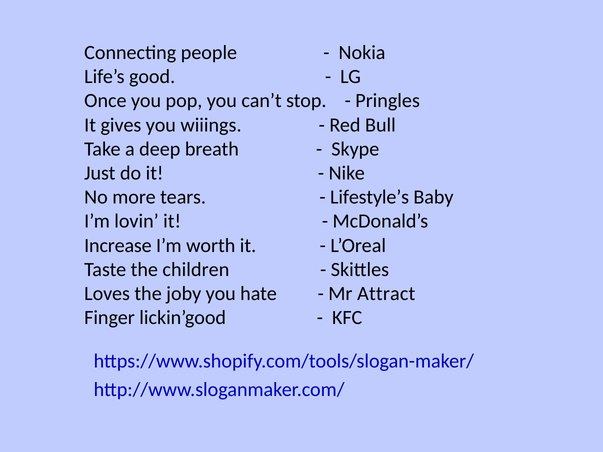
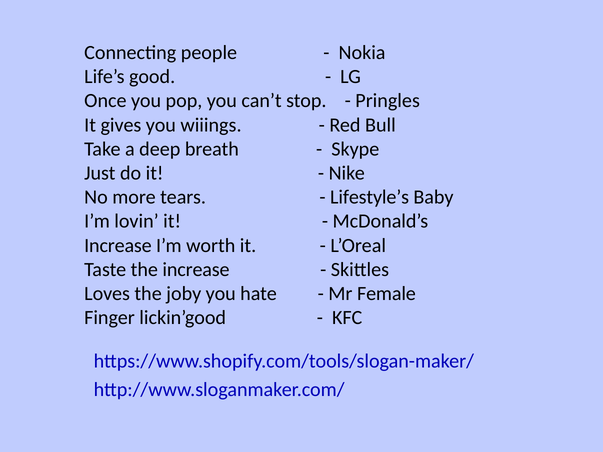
the children: children -> increase
Attract: Attract -> Female
